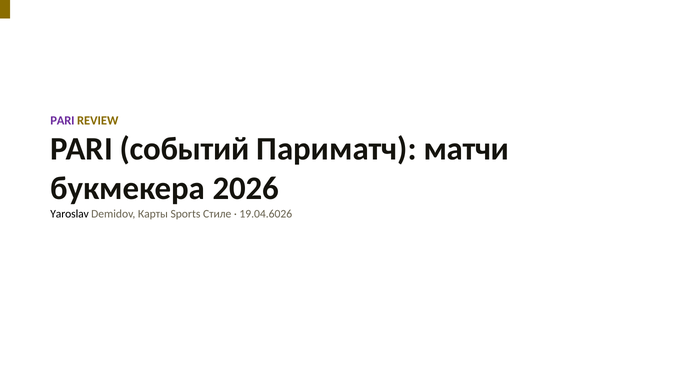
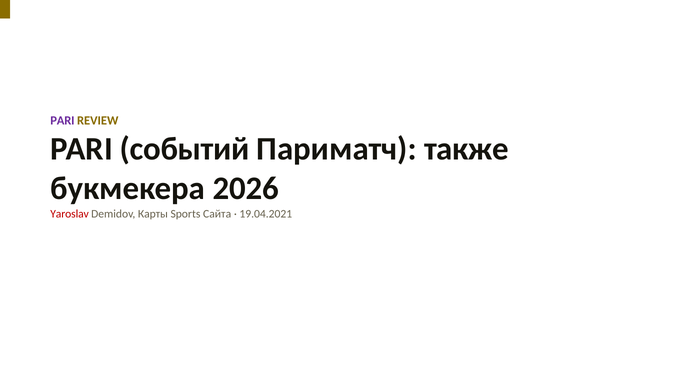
матчи: матчи -> также
Yaroslav colour: black -> red
Стиле: Стиле -> Сайта
19.04.6026: 19.04.6026 -> 19.04.2021
